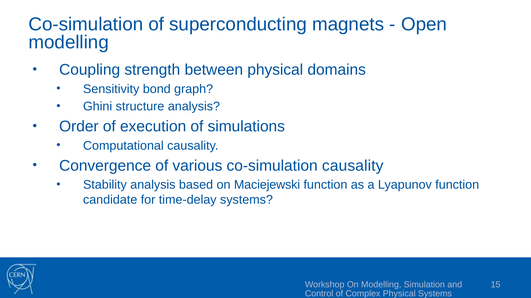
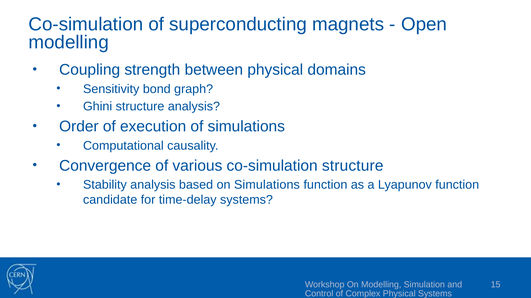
co-simulation causality: causality -> structure
on Maciejewski: Maciejewski -> Simulations
